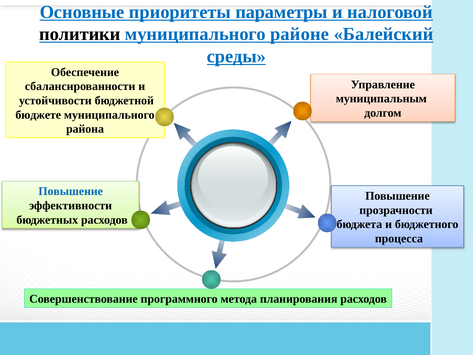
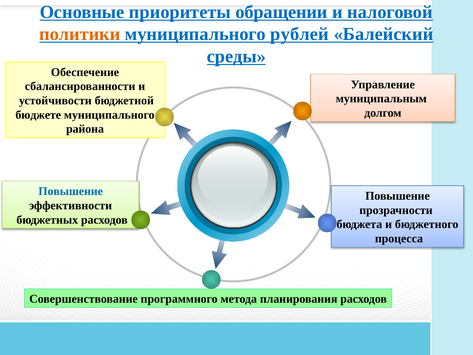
параметры: параметры -> обращении
политики colour: black -> orange
районе: районе -> рублей
